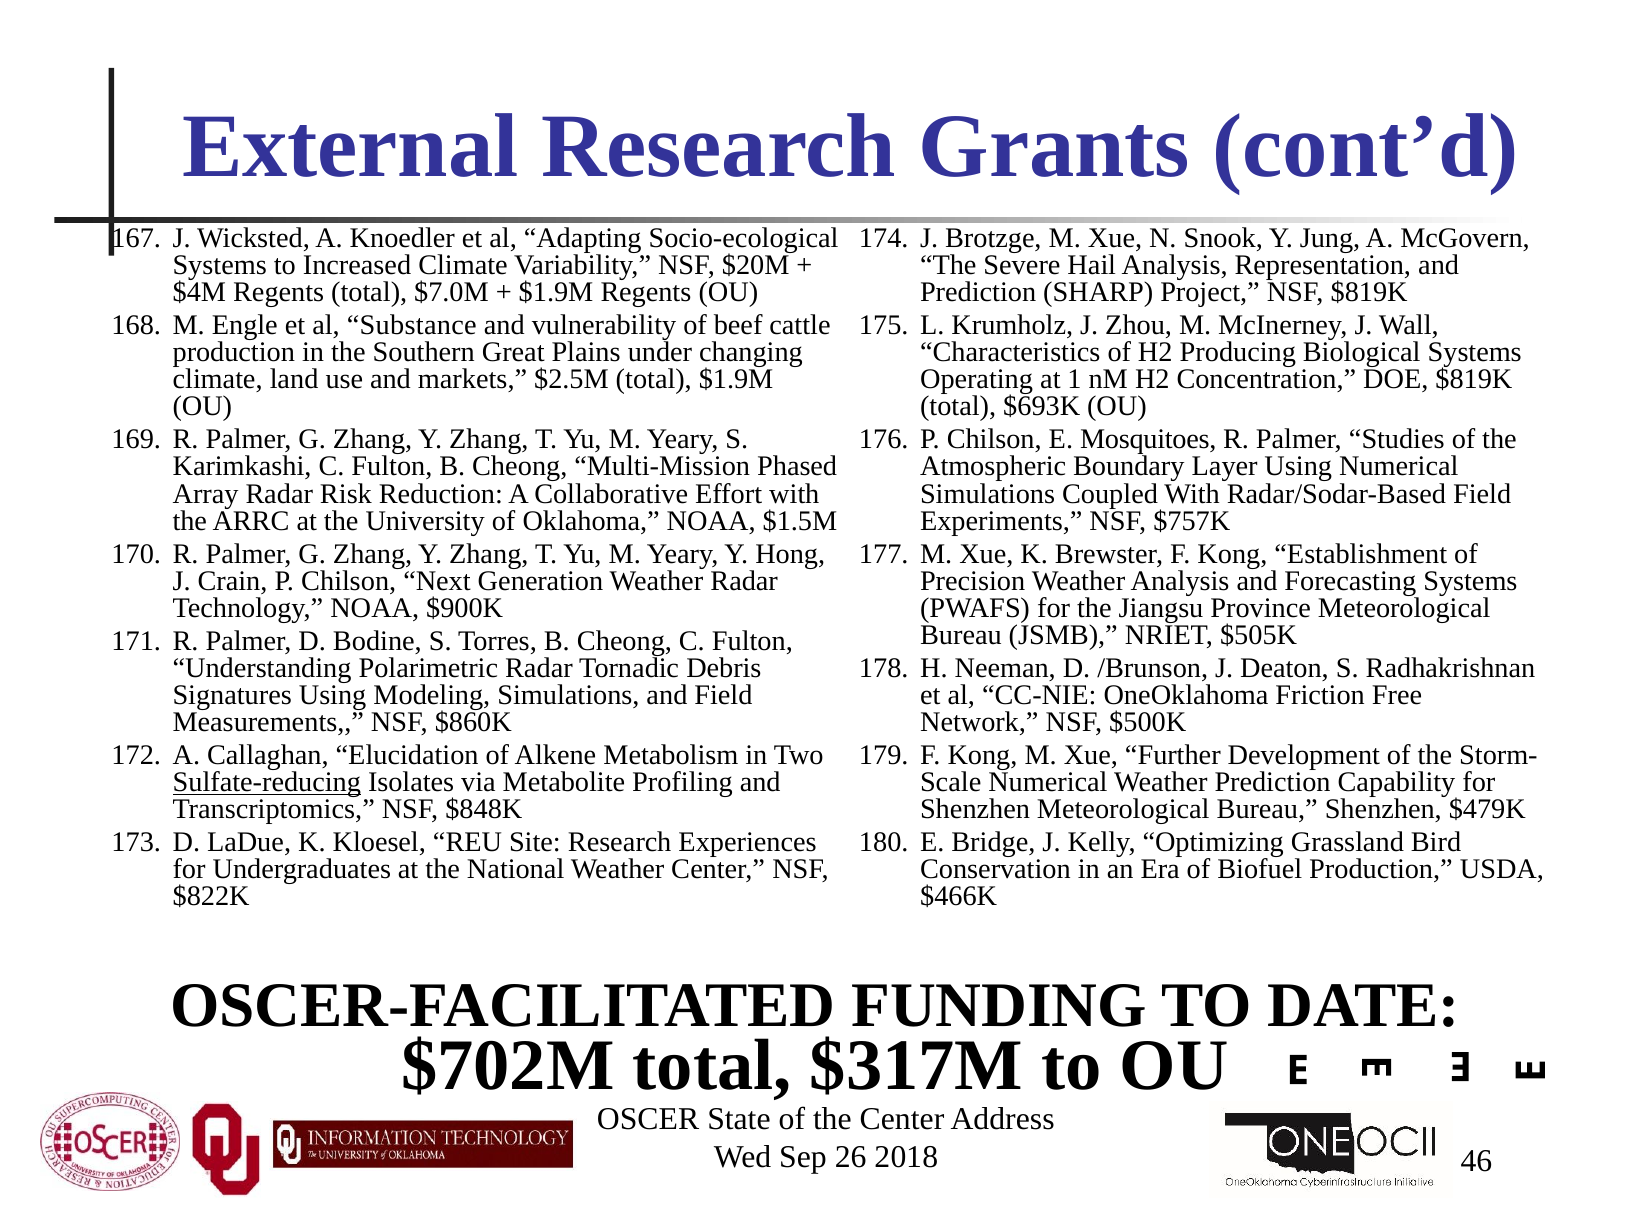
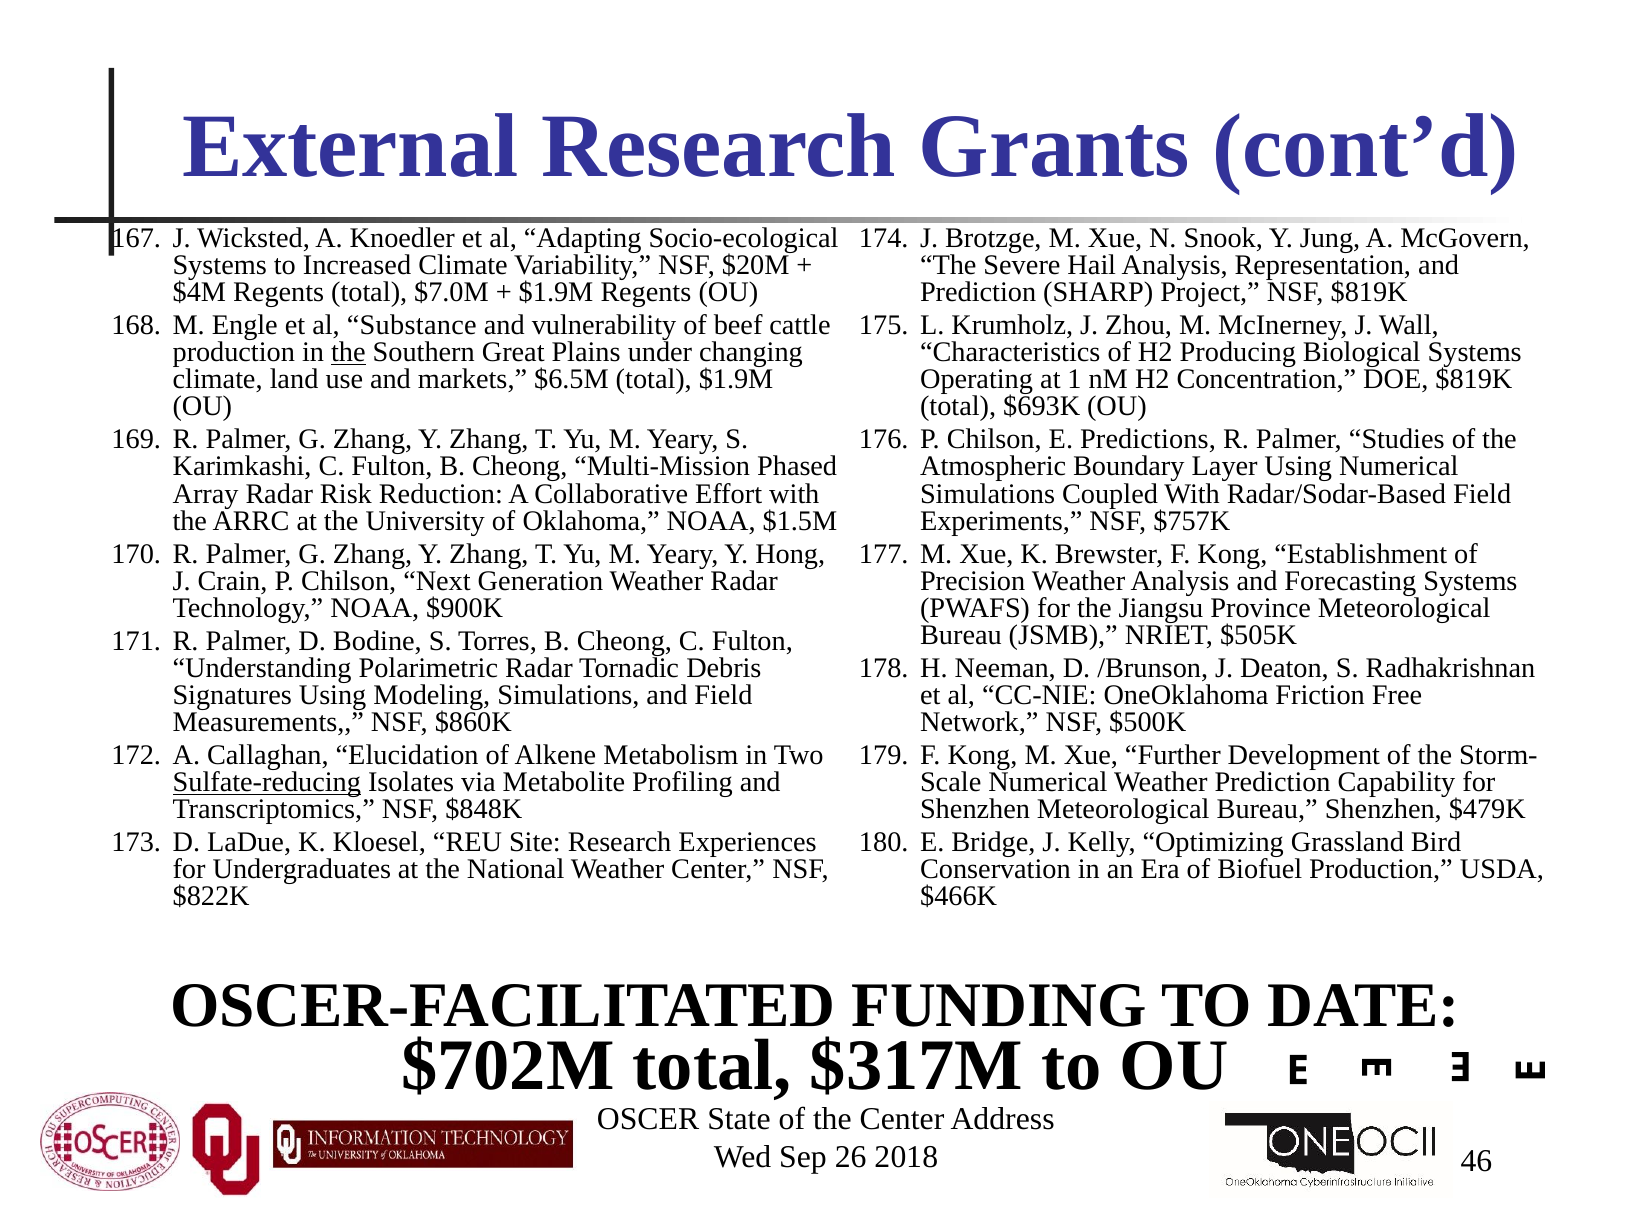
the at (348, 352) underline: none -> present
$2.5M: $2.5M -> $6.5M
Mosquitoes: Mosquitoes -> Predictions
